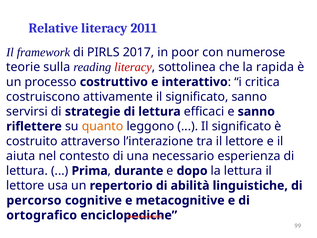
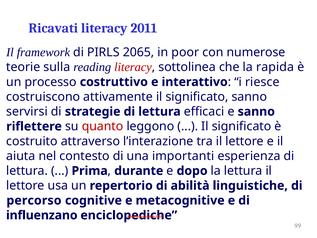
Relative: Relative -> Ricavati
2017: 2017 -> 2065
critica: critica -> riesce
quanto colour: orange -> red
necessario: necessario -> importanti
ortografico: ortografico -> influenzano
